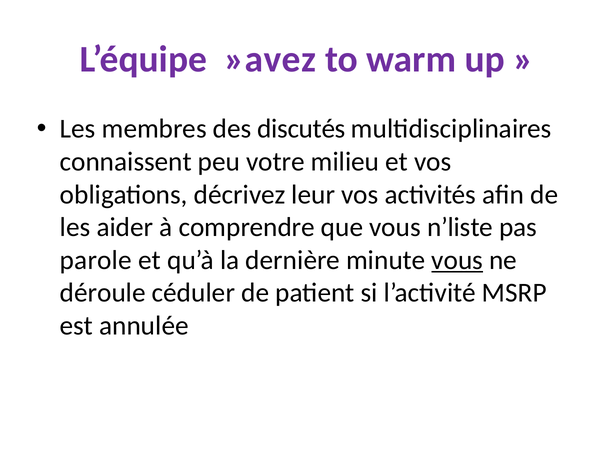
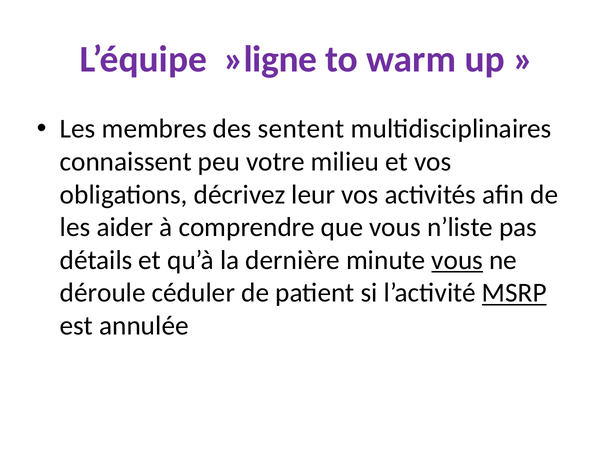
»avez: »avez -> »ligne
discutés: discutés -> sentent
parole: parole -> détails
MSRP underline: none -> present
